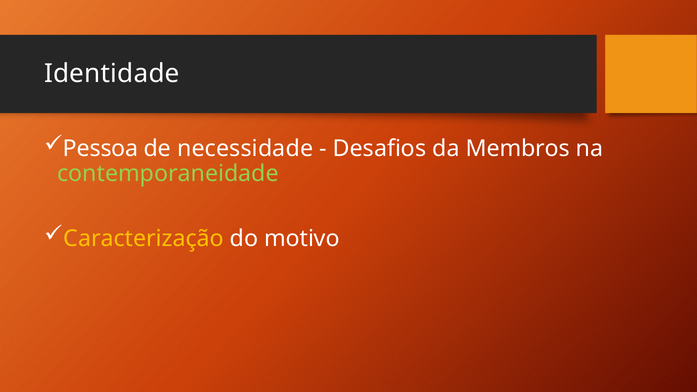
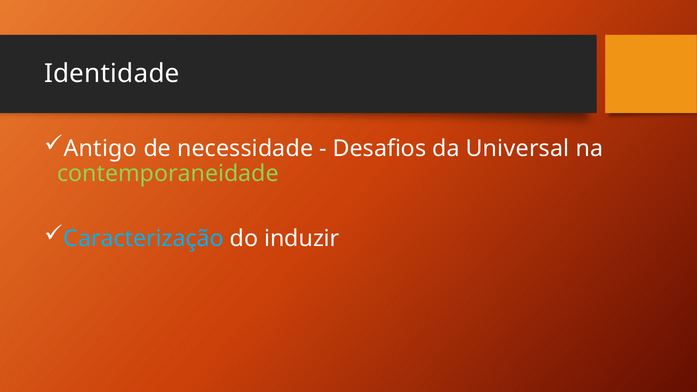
Pessoa: Pessoa -> Antigo
Membros: Membros -> Universal
Caracterização colour: yellow -> light blue
motivo: motivo -> induzir
